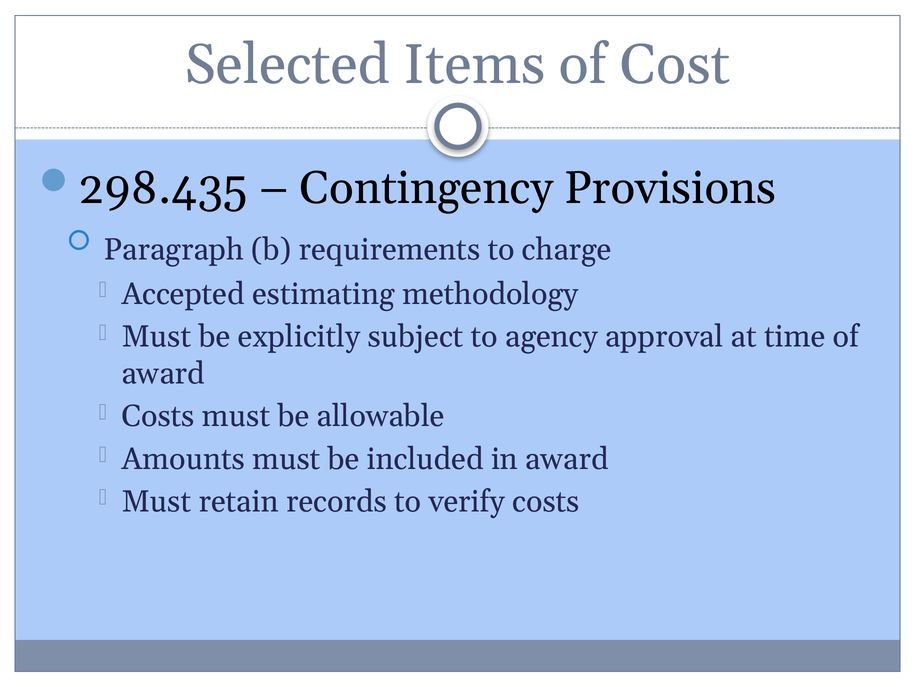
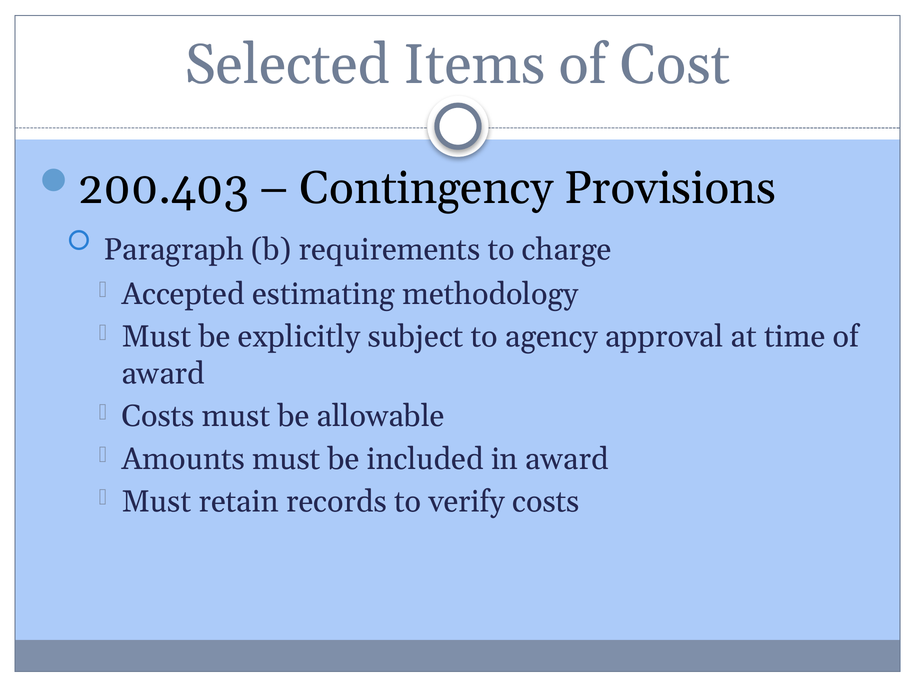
298.435: 298.435 -> 200.403
